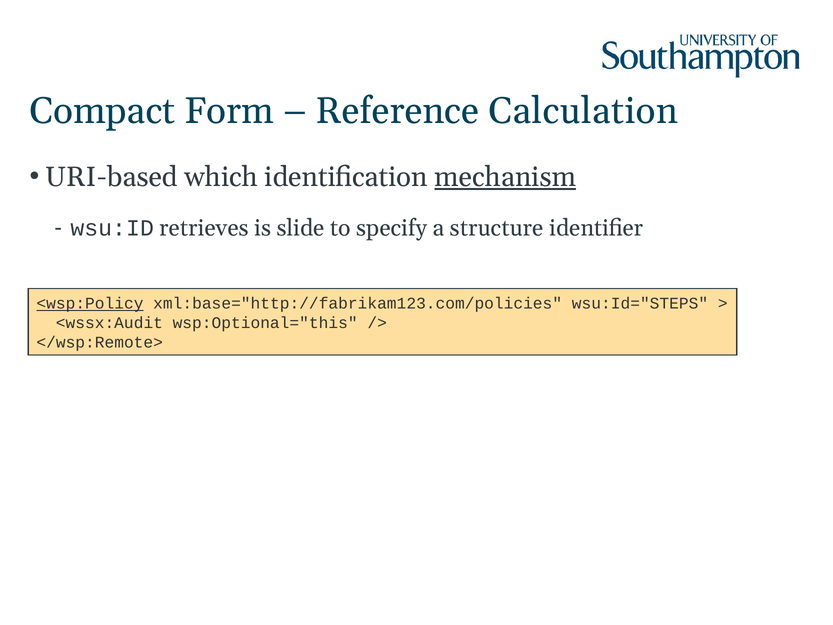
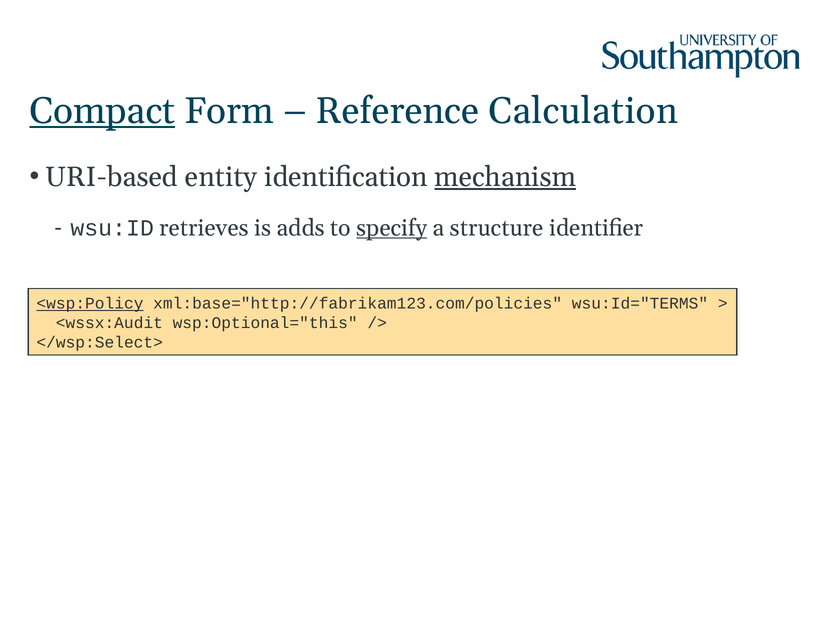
Compact underline: none -> present
which: which -> entity
slide: slide -> adds
specify underline: none -> present
wsu:Id="STEPS: wsu:Id="STEPS -> wsu:Id="TERMS
</wsp:Remote>: </wsp:Remote> -> </wsp:Select>
